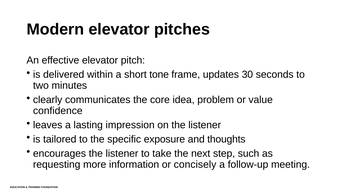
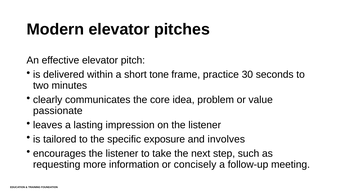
updates: updates -> practice
confidence: confidence -> passionate
thoughts: thoughts -> involves
